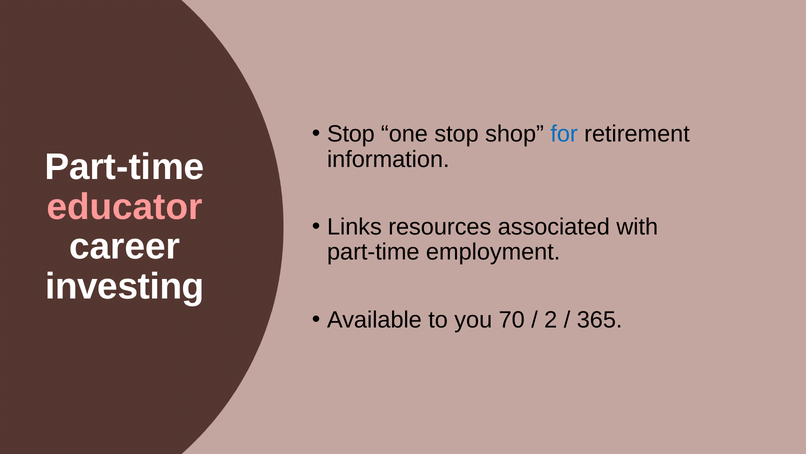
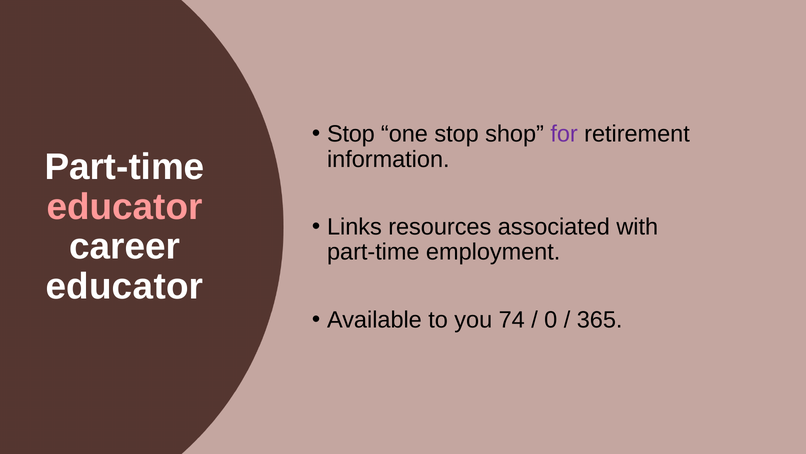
for colour: blue -> purple
investing at (125, 286): investing -> educator
70: 70 -> 74
2: 2 -> 0
